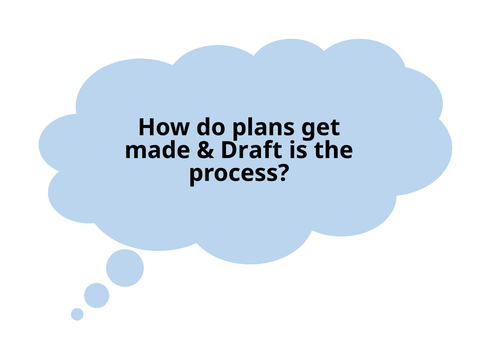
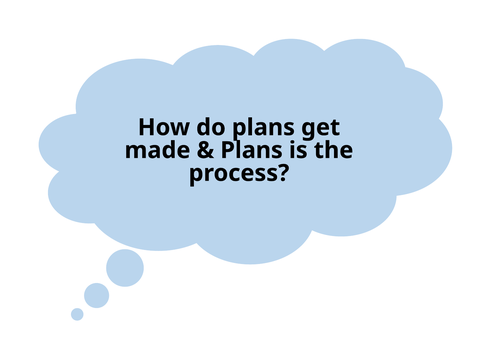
Draft at (251, 150): Draft -> Plans
